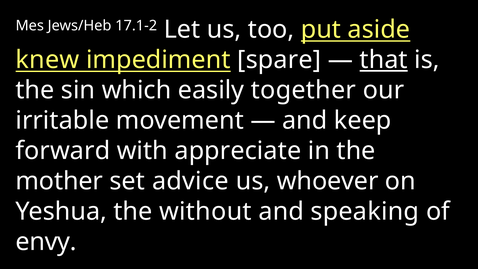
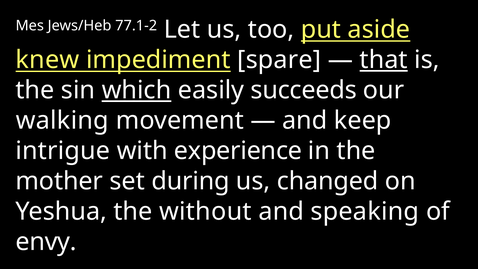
17.1-2: 17.1-2 -> 77.1-2
which underline: none -> present
together: together -> succeeds
irritable: irritable -> walking
forward: forward -> intrigue
appreciate: appreciate -> experience
advice: advice -> during
whoever: whoever -> changed
